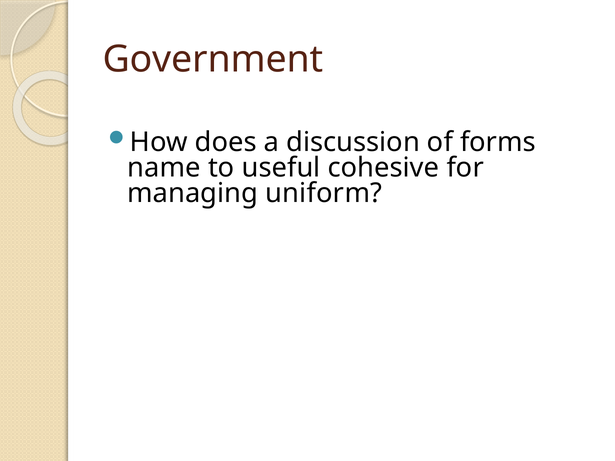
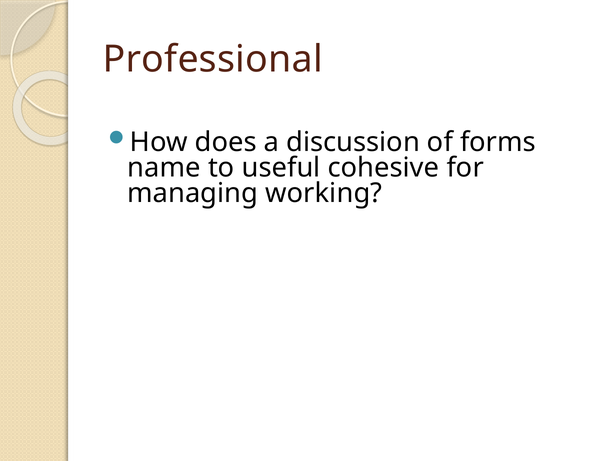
Government: Government -> Professional
uniform: uniform -> working
